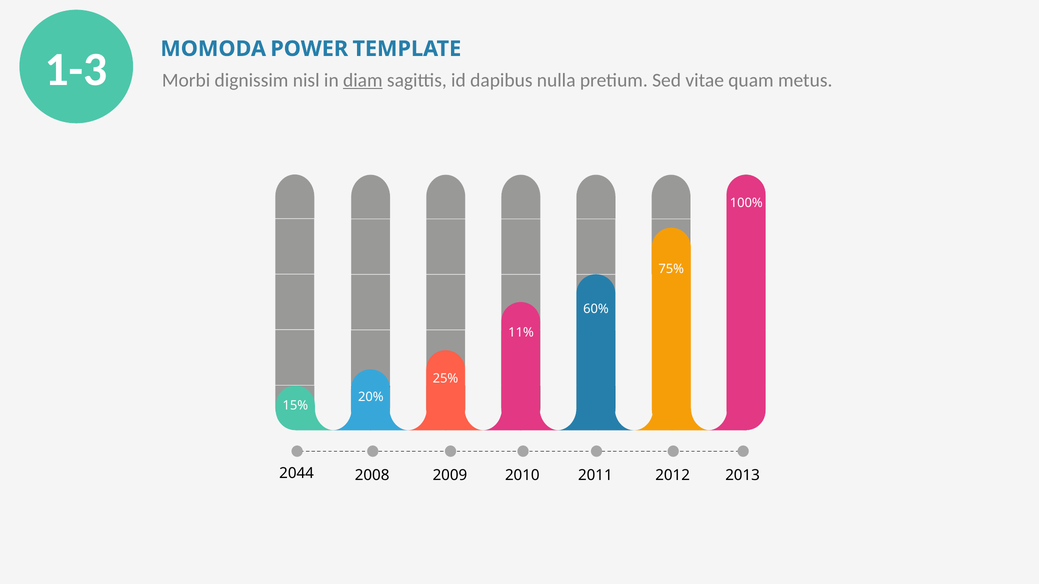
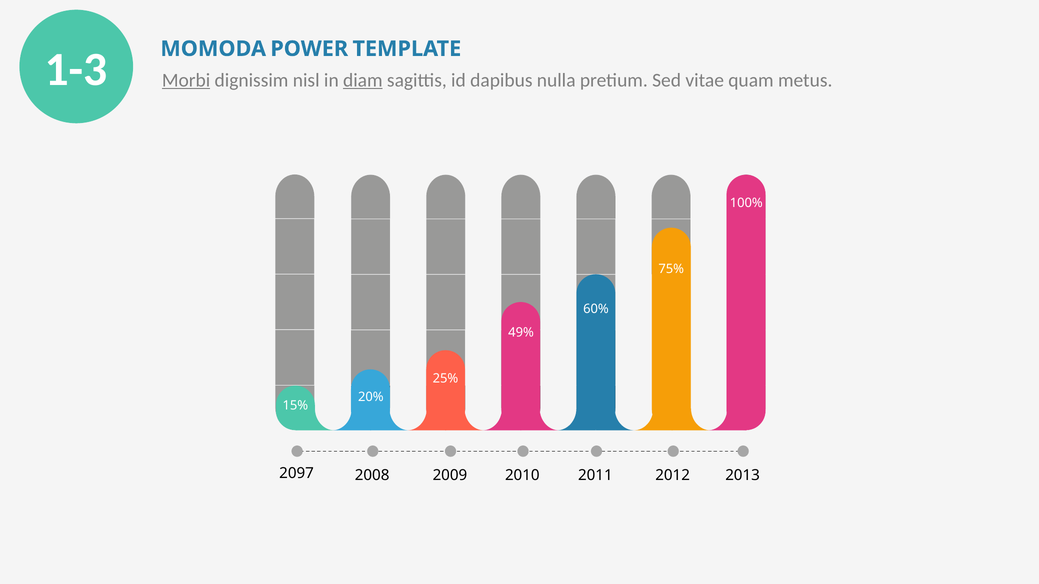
Morbi underline: none -> present
11%: 11% -> 49%
2044: 2044 -> 2097
